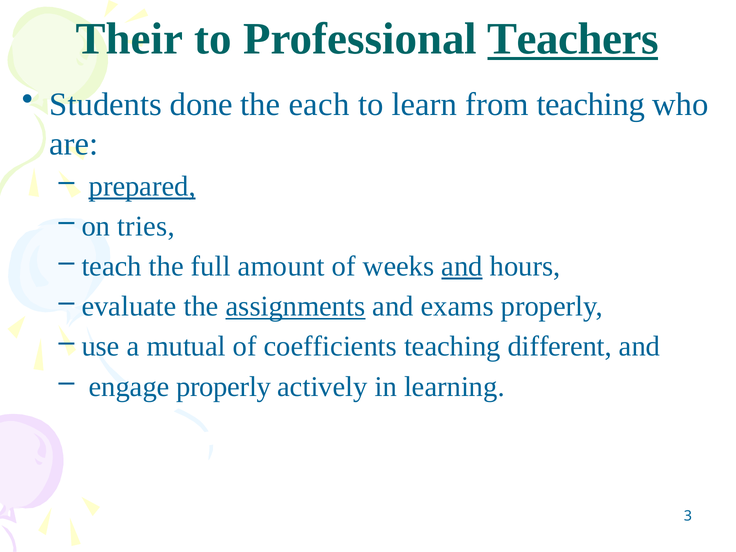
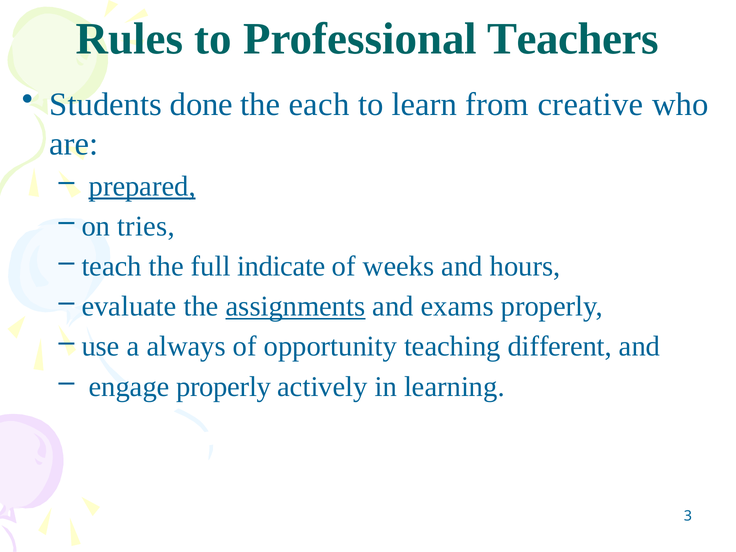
Their: Their -> Rules
Teachers underline: present -> none
from teaching: teaching -> creative
amount: amount -> indicate
and at (462, 266) underline: present -> none
mutual: mutual -> always
coefficients: coefficients -> opportunity
